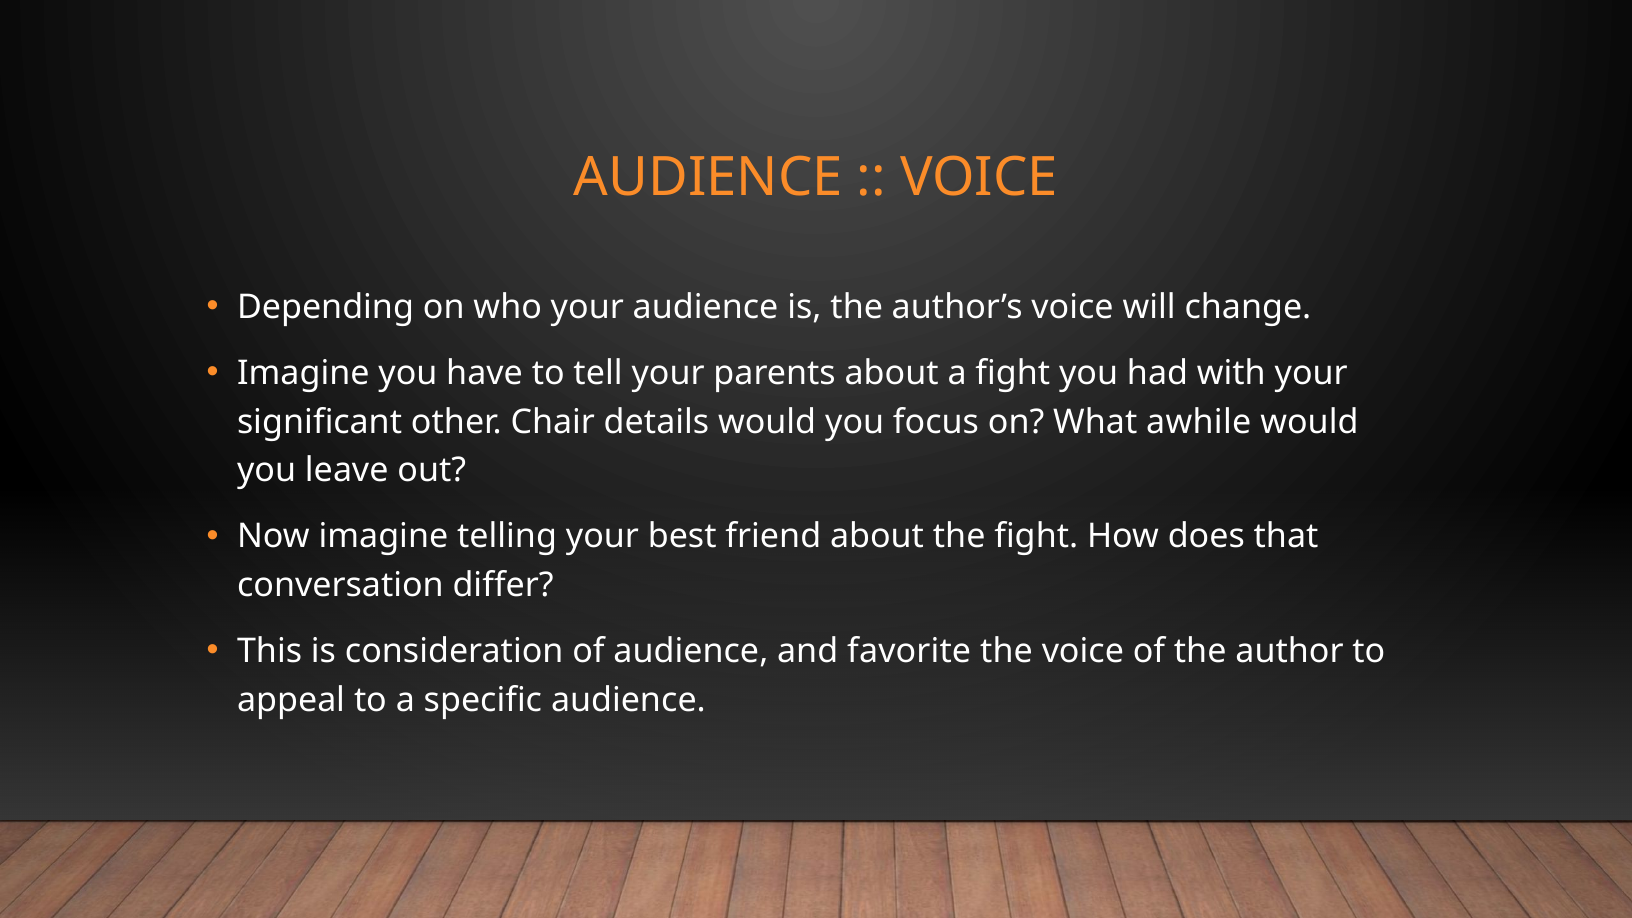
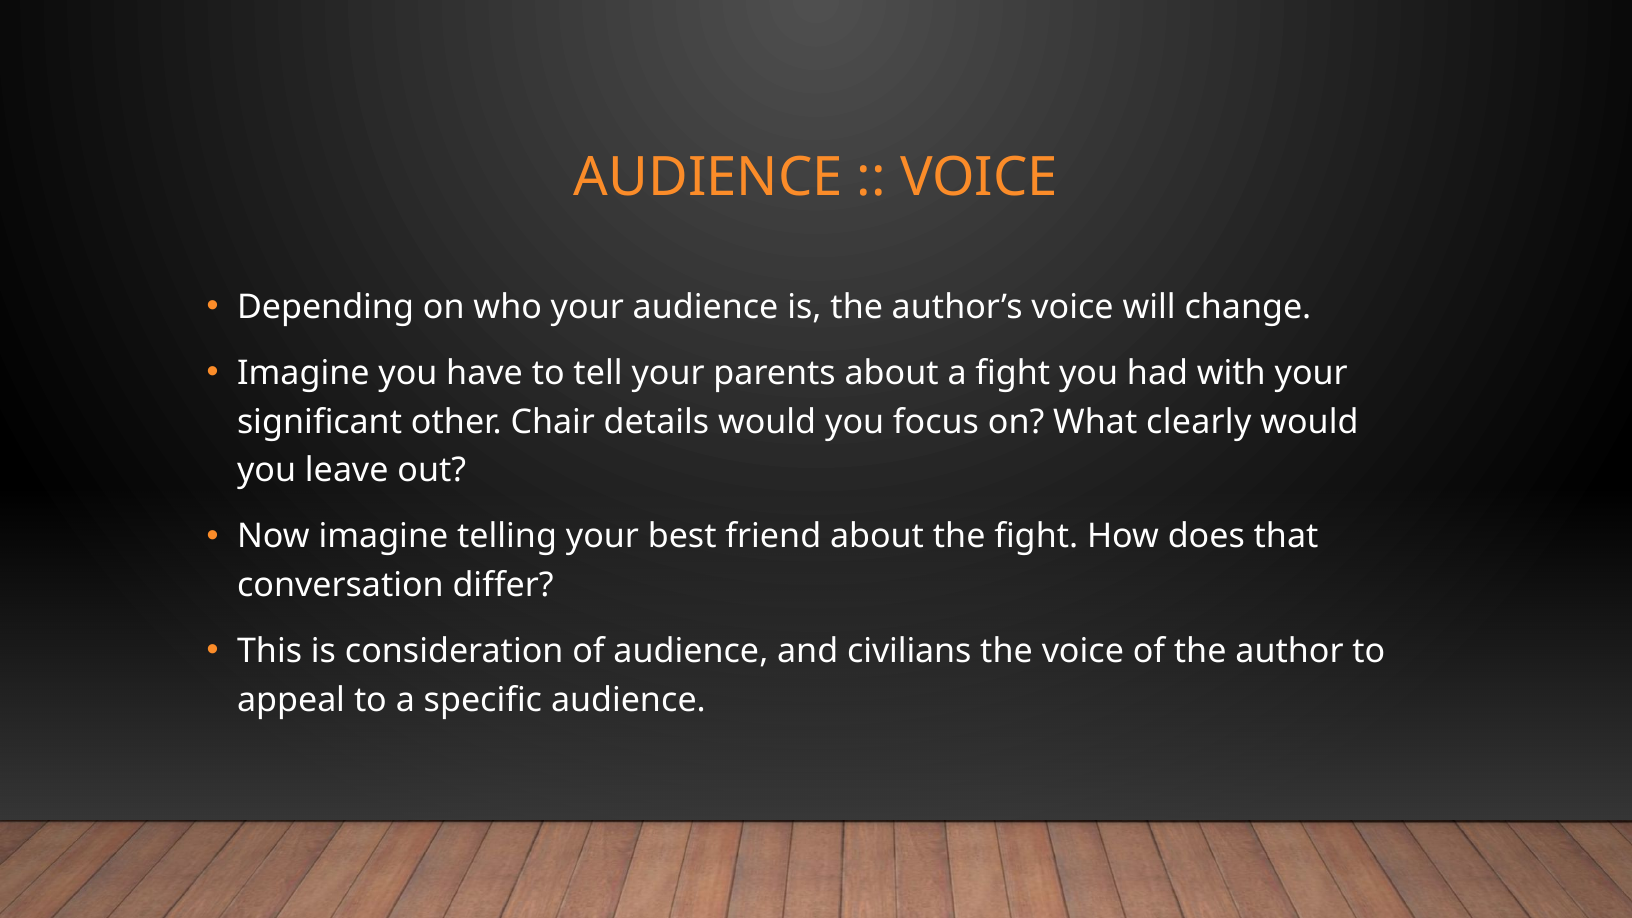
awhile: awhile -> clearly
favorite: favorite -> civilians
